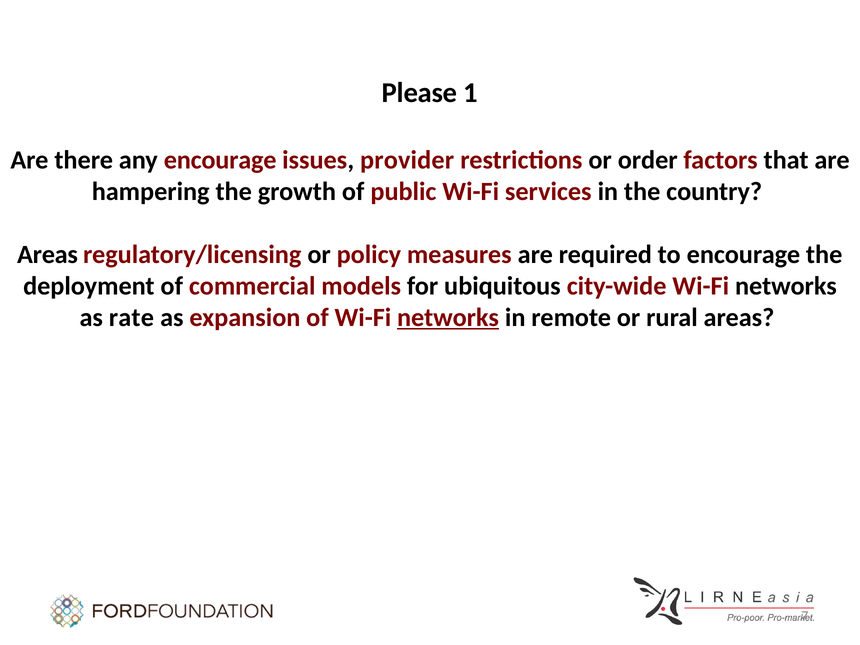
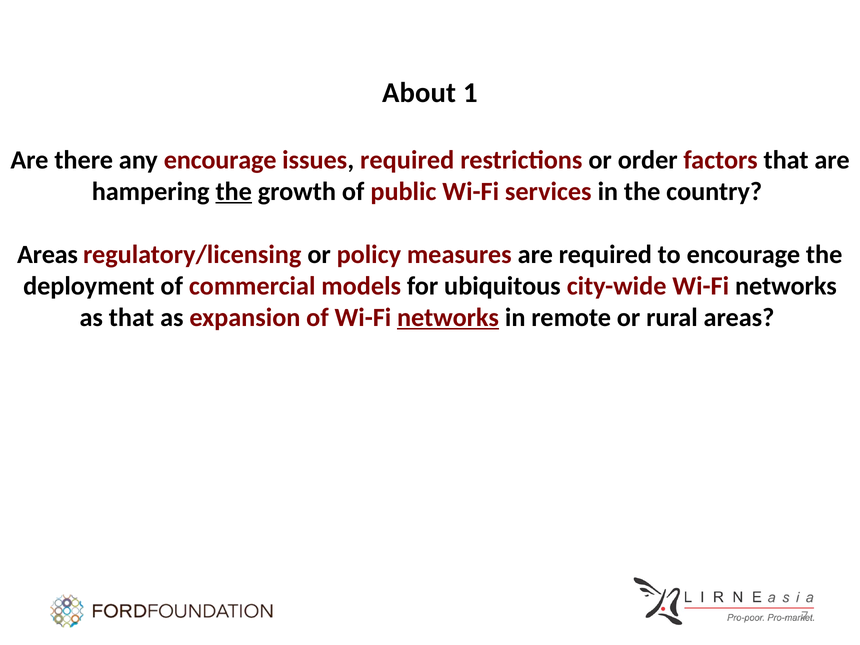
Please: Please -> About
issues provider: provider -> required
the at (234, 192) underline: none -> present
as rate: rate -> that
